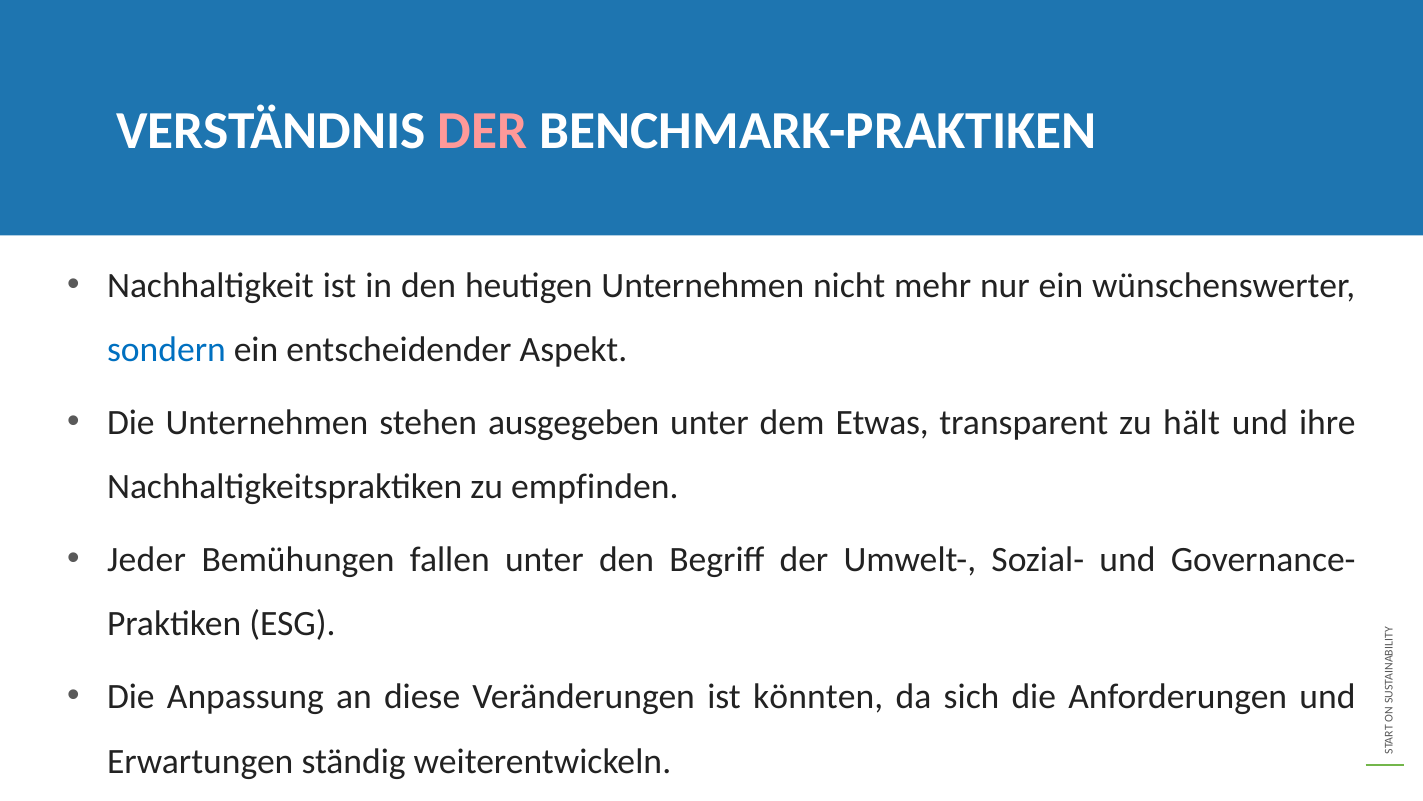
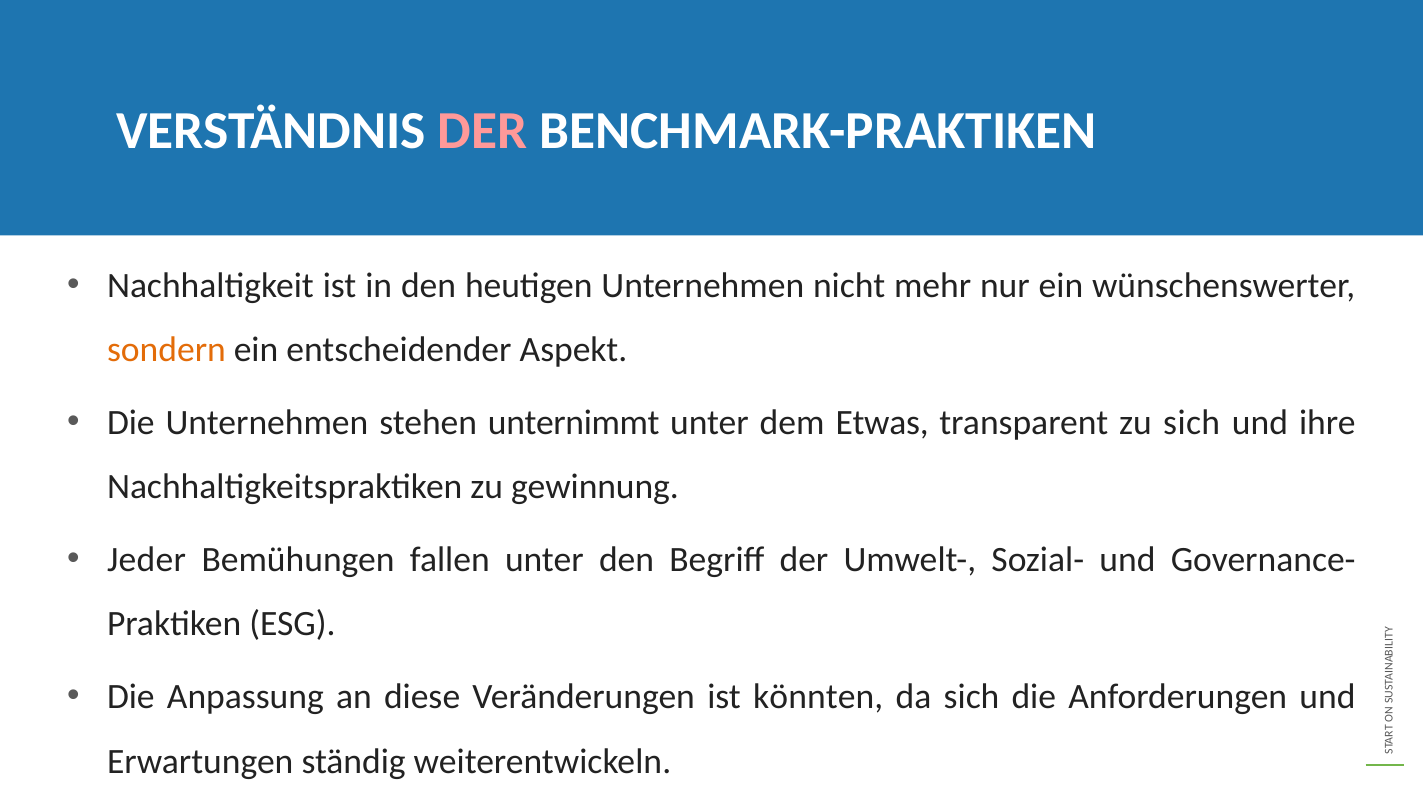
sondern colour: blue -> orange
ausgegeben: ausgegeben -> unternimmt
zu hält: hält -> sich
empfinden: empfinden -> gewinnung
